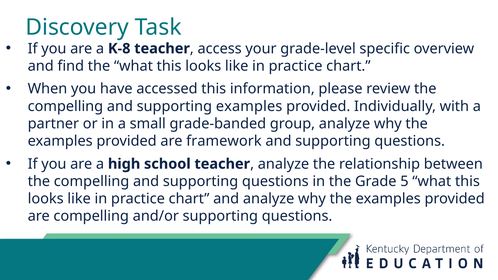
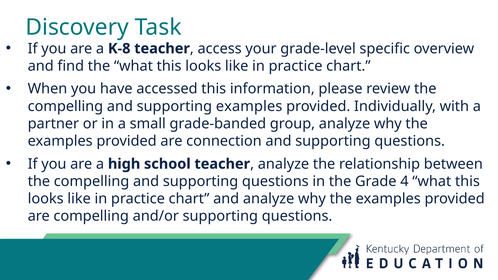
framework: framework -> connection
5: 5 -> 4
